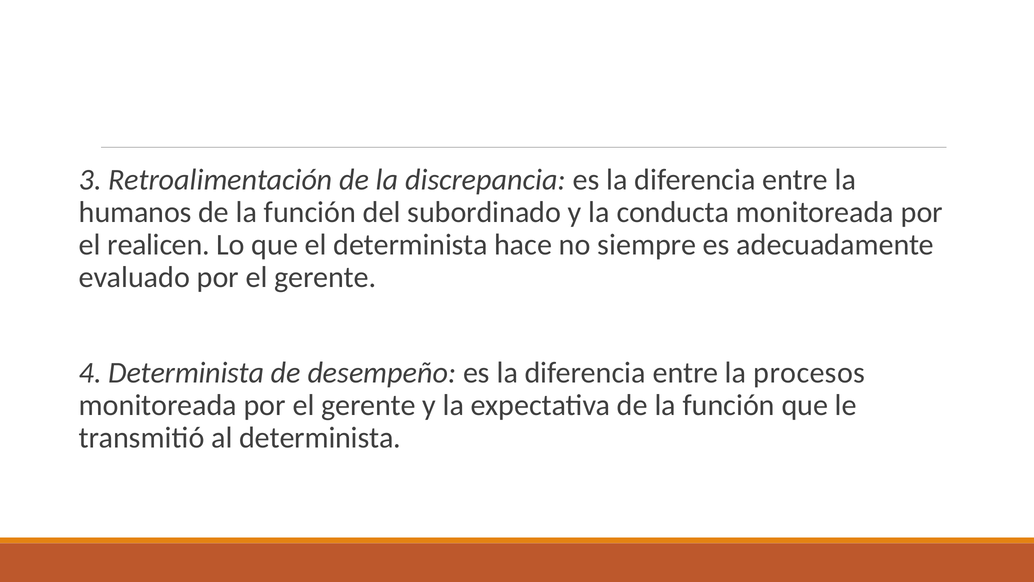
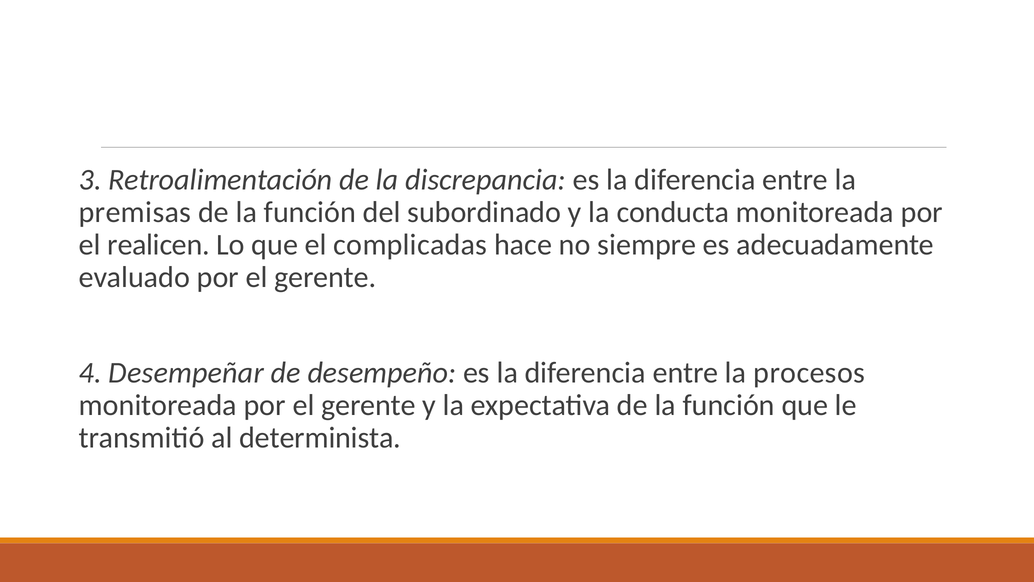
humanos: humanos -> premisas
el determinista: determinista -> complicadas
4 Determinista: Determinista -> Desempeñar
